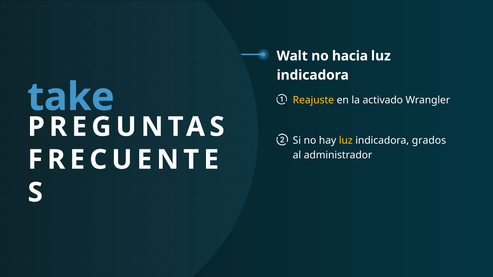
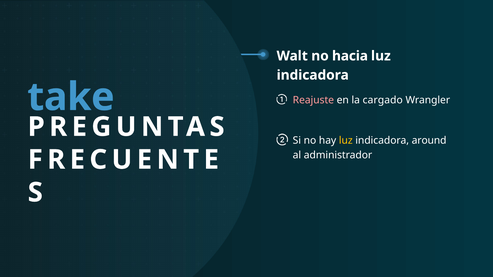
Reajuste colour: yellow -> pink
activado: activado -> cargado
grados: grados -> around
